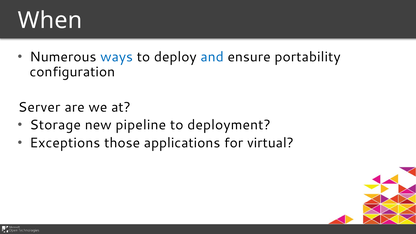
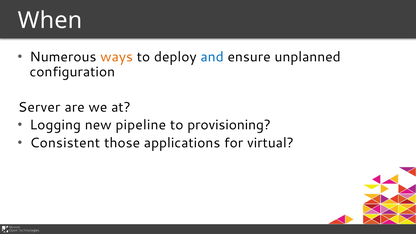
ways colour: blue -> orange
portability: portability -> unplanned
Storage: Storage -> Logging
deployment: deployment -> provisioning
Exceptions: Exceptions -> Consistent
